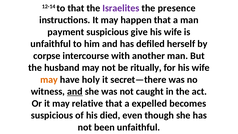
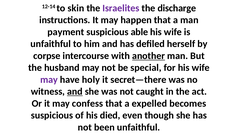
to that: that -> skin
presence: presence -> discharge
give: give -> able
another underline: none -> present
ritually: ritually -> special
may at (49, 80) colour: orange -> purple
relative: relative -> confess
